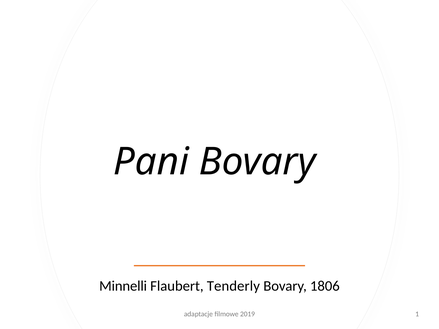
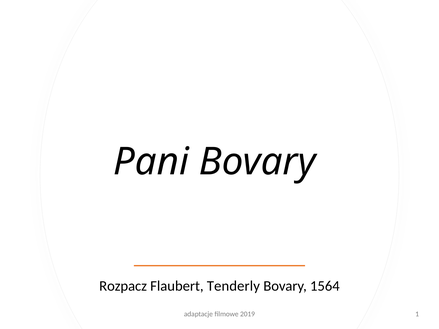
Minnelli: Minnelli -> Rozpacz
1806: 1806 -> 1564
